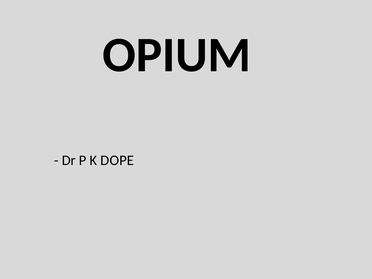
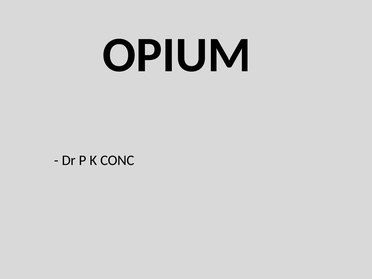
DOPE: DOPE -> CONC
